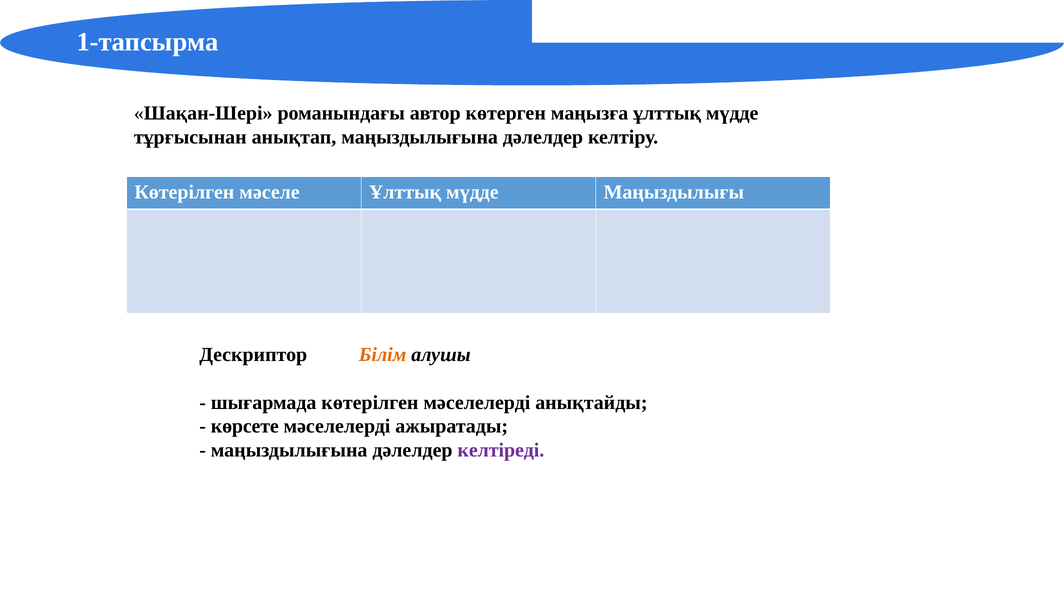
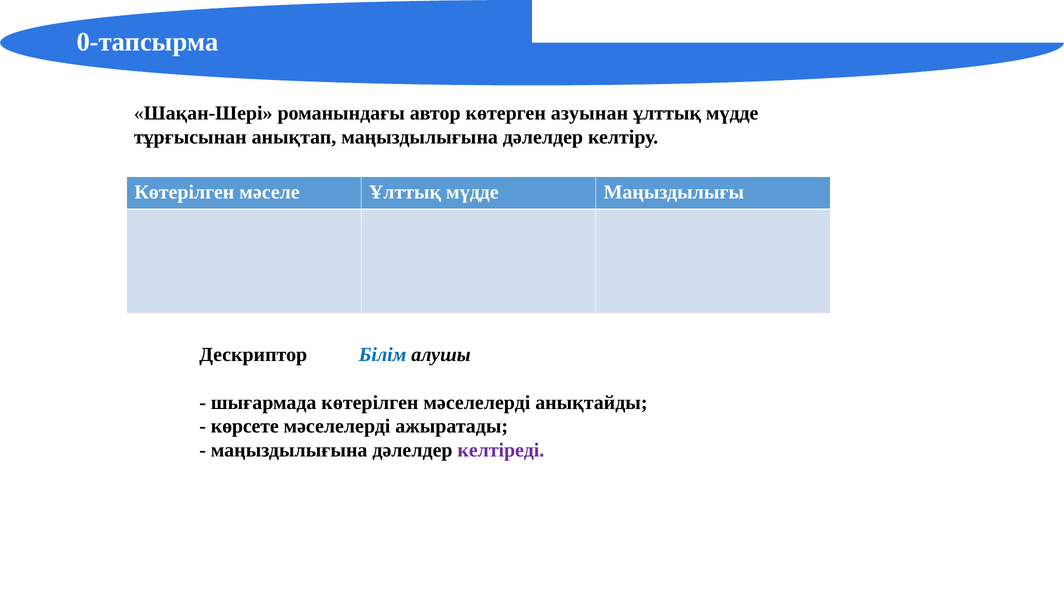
1-тапсырма: 1-тапсырма -> 0-тапсырма
маңызға: маңызға -> азуынан
Білім colour: orange -> blue
